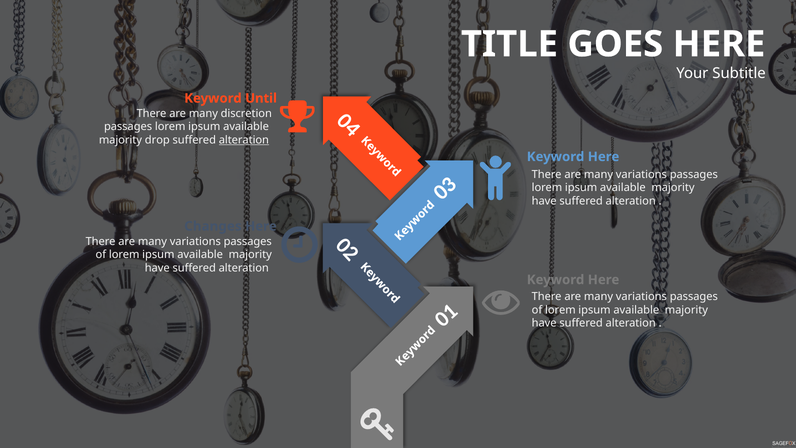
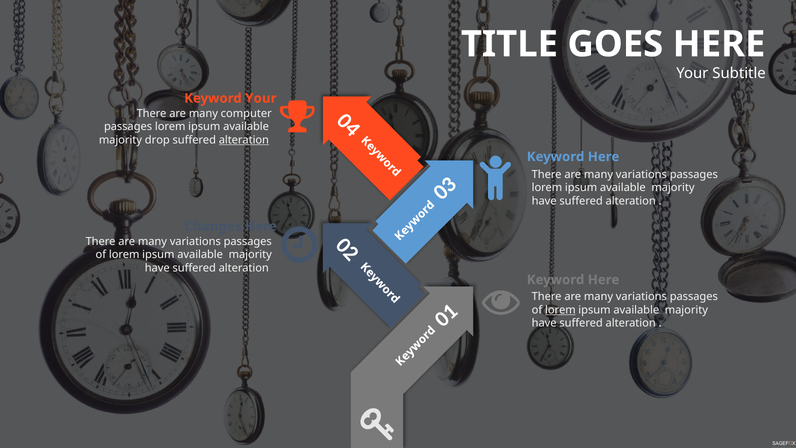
Keyword Until: Until -> Your
discretion: discretion -> computer
lorem at (560, 310) underline: none -> present
